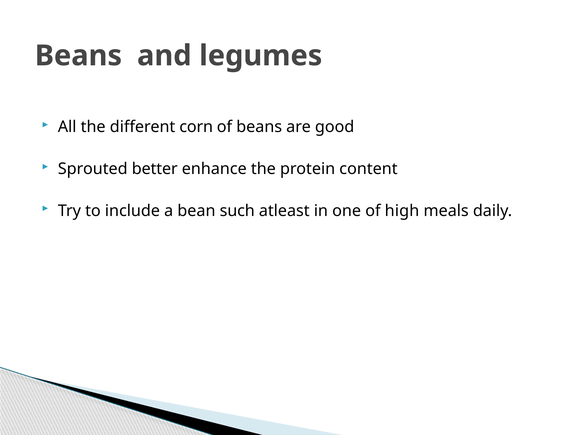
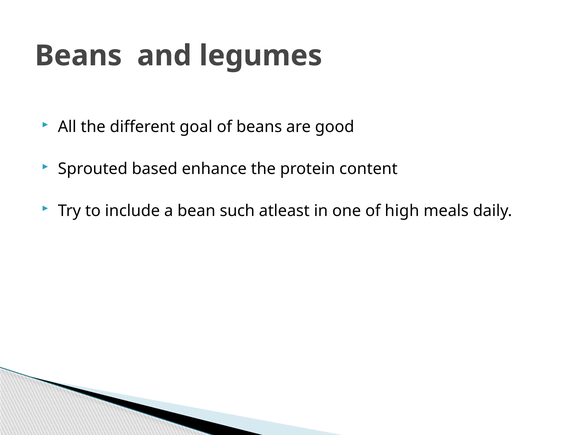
corn: corn -> goal
better: better -> based
